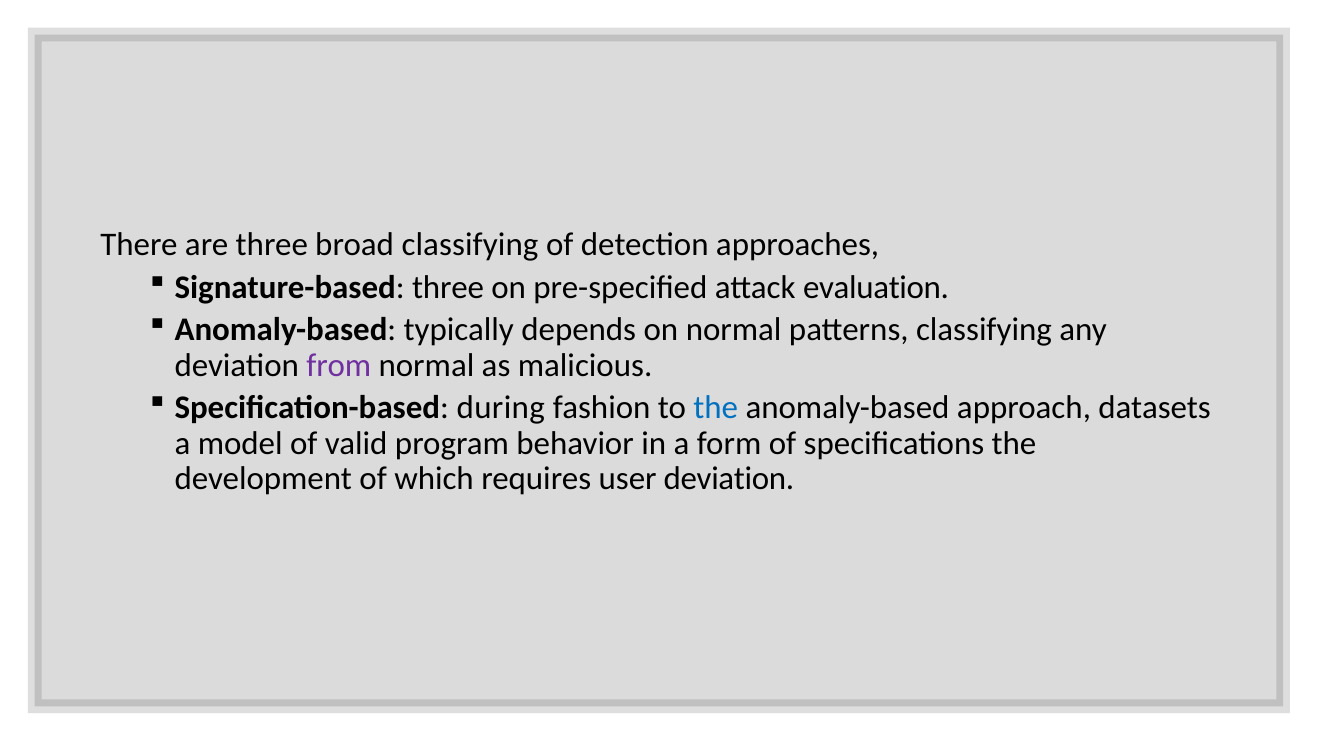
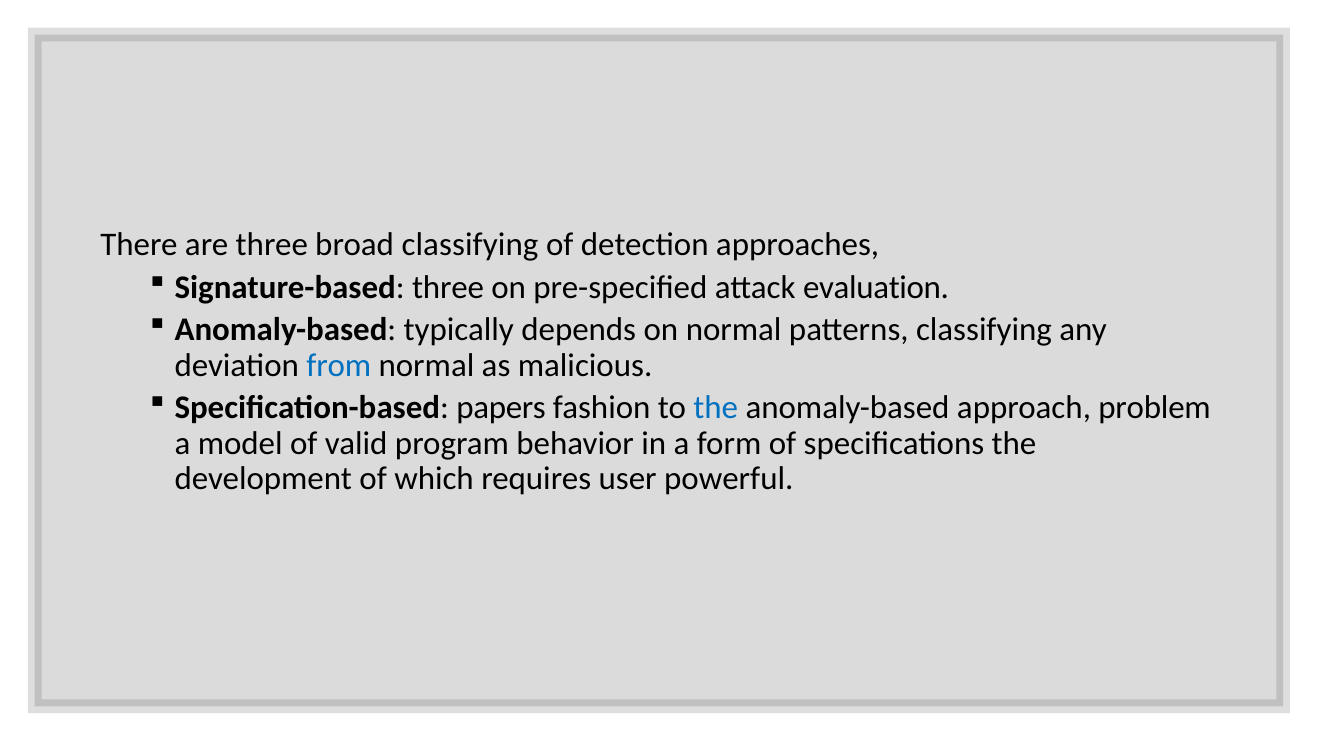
from colour: purple -> blue
during: during -> papers
datasets: datasets -> problem
user deviation: deviation -> powerful
